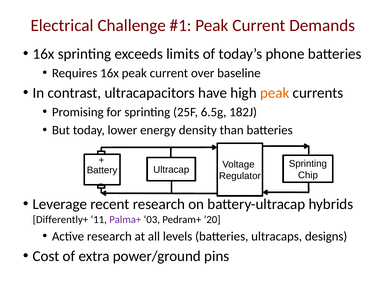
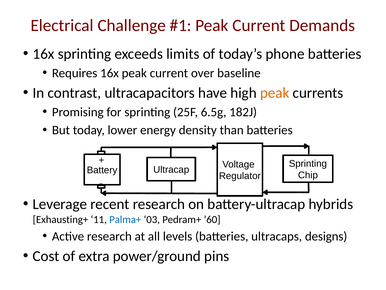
Differently+: Differently+ -> Exhausting+
Palma+ colour: purple -> blue
’20: ’20 -> ’60
